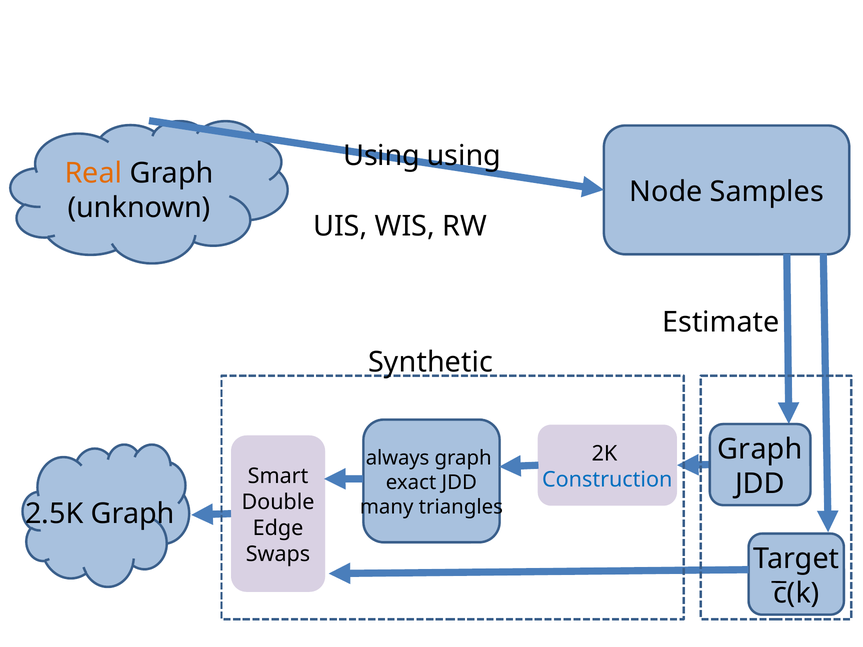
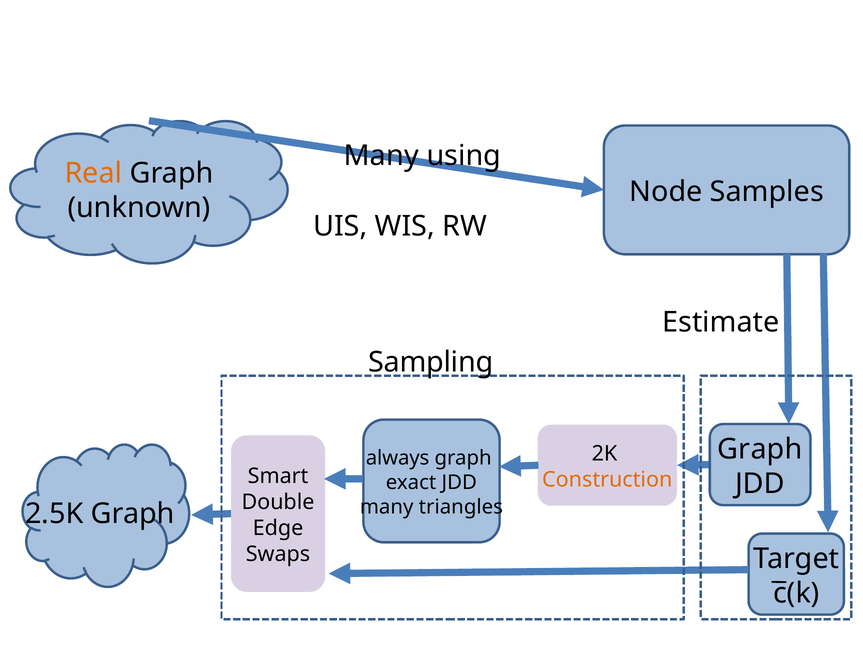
Using at (382, 156): Using -> Many
Synthetic: Synthetic -> Sampling
Construction colour: blue -> orange
